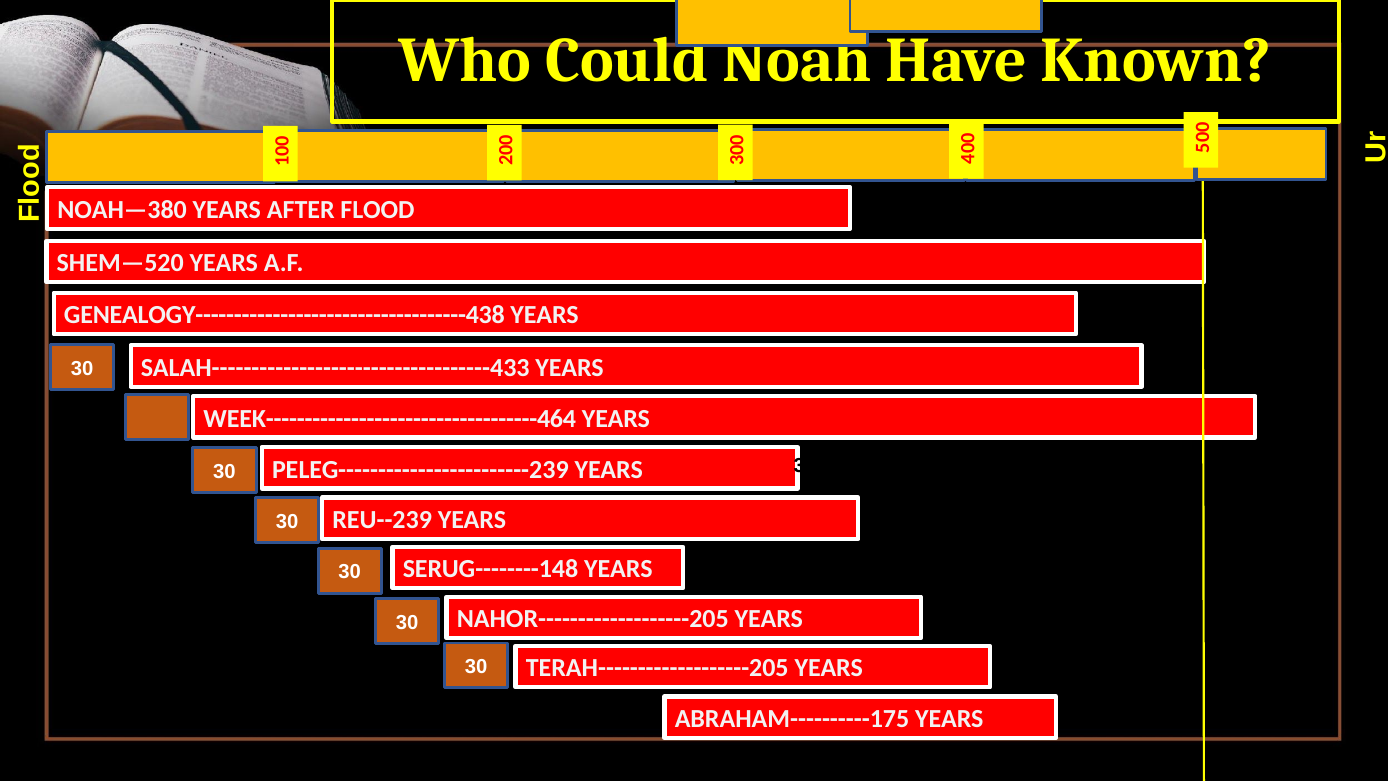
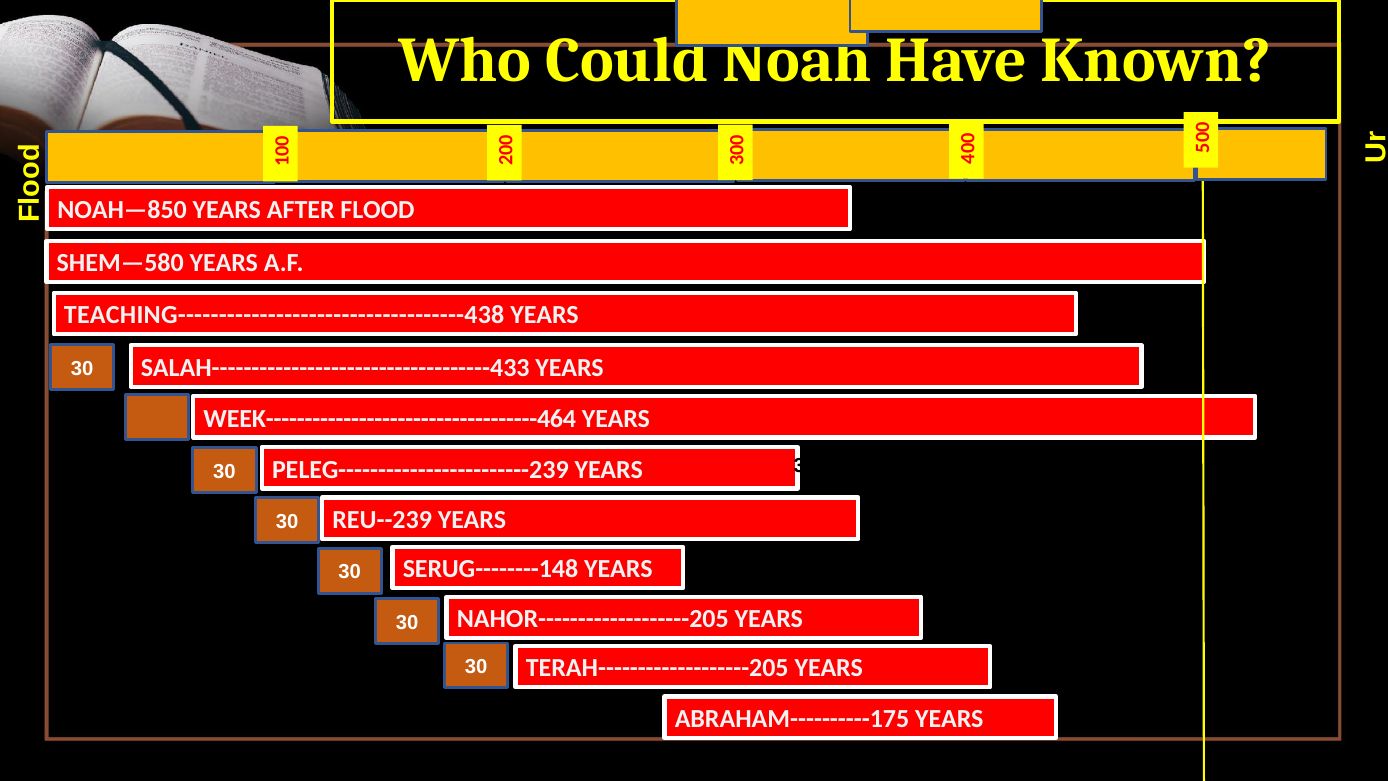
NOAH—380: NOAH—380 -> NOAH—850
SHEM—520: SHEM—520 -> SHEM—580
GENEALOGY-----------------------------------438: GENEALOGY-----------------------------------438 -> TEACHING-----------------------------------438
